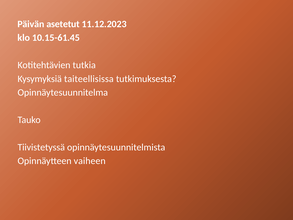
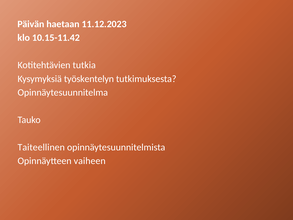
asetetut: asetetut -> haetaan
10.15-61.45: 10.15-61.45 -> 10.15-11.42
taiteellisissa: taiteellisissa -> työskentelyn
Tiivistetyssä: Tiivistetyssä -> Taiteellinen
